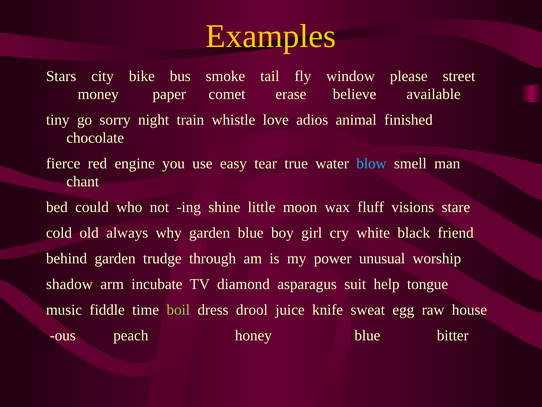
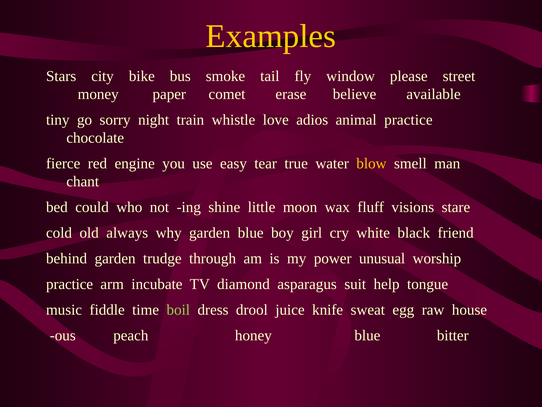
animal finished: finished -> practice
blow colour: light blue -> yellow
shadow at (69, 284): shadow -> practice
